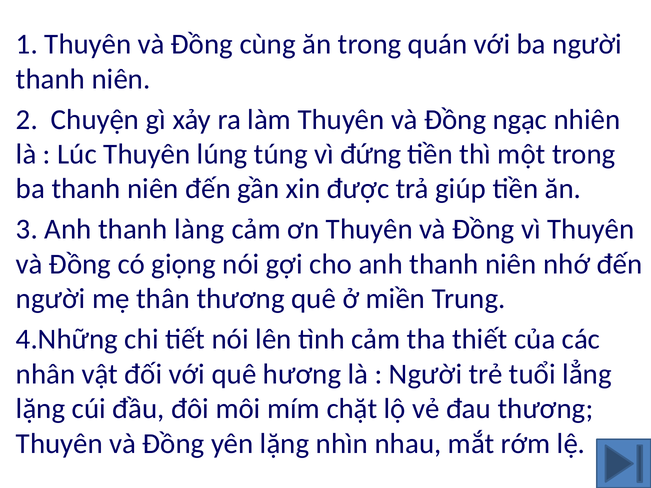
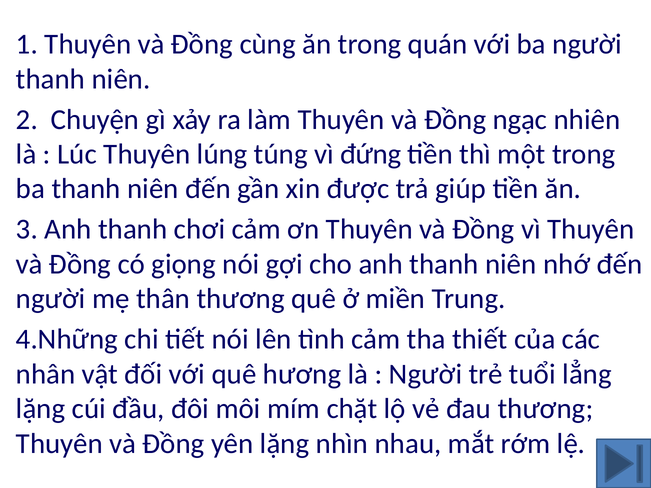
làng: làng -> chơi
